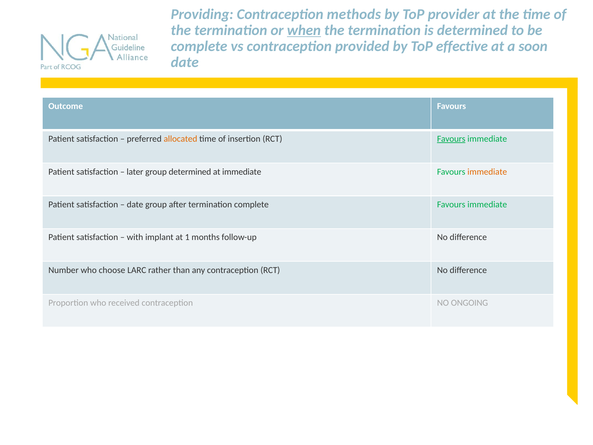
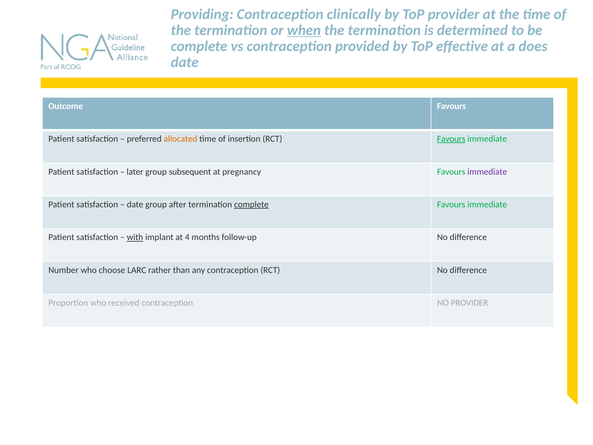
methods: methods -> clinically
soon: soon -> does
group determined: determined -> subsequent
at immediate: immediate -> pregnancy
immediate at (487, 172) colour: orange -> purple
complete at (251, 204) underline: none -> present
with underline: none -> present
1: 1 -> 4
NO ONGOING: ONGOING -> PROVIDER
